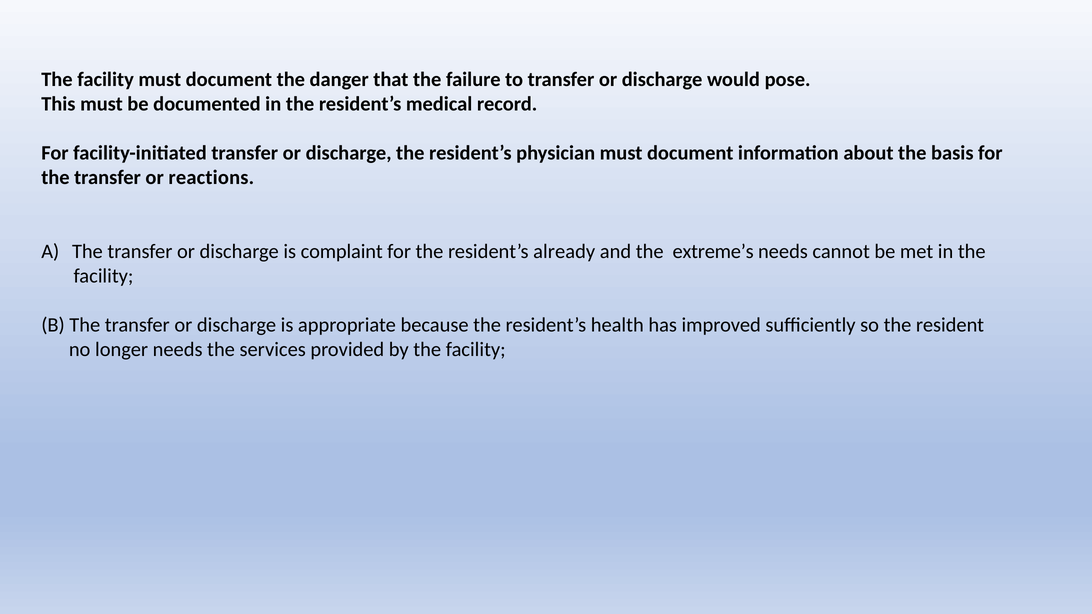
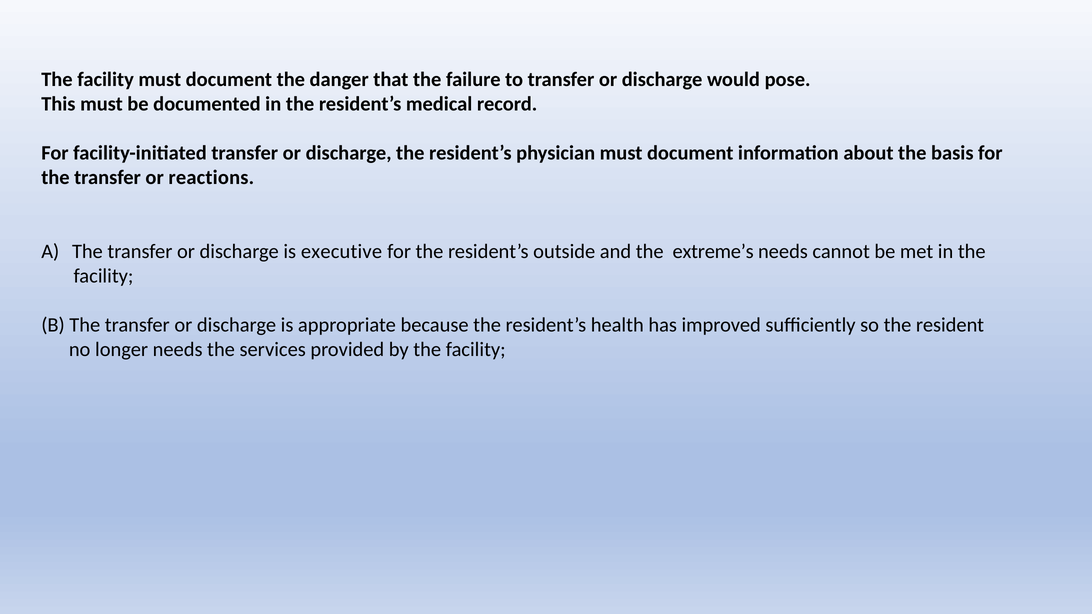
complaint: complaint -> executive
already: already -> outside
